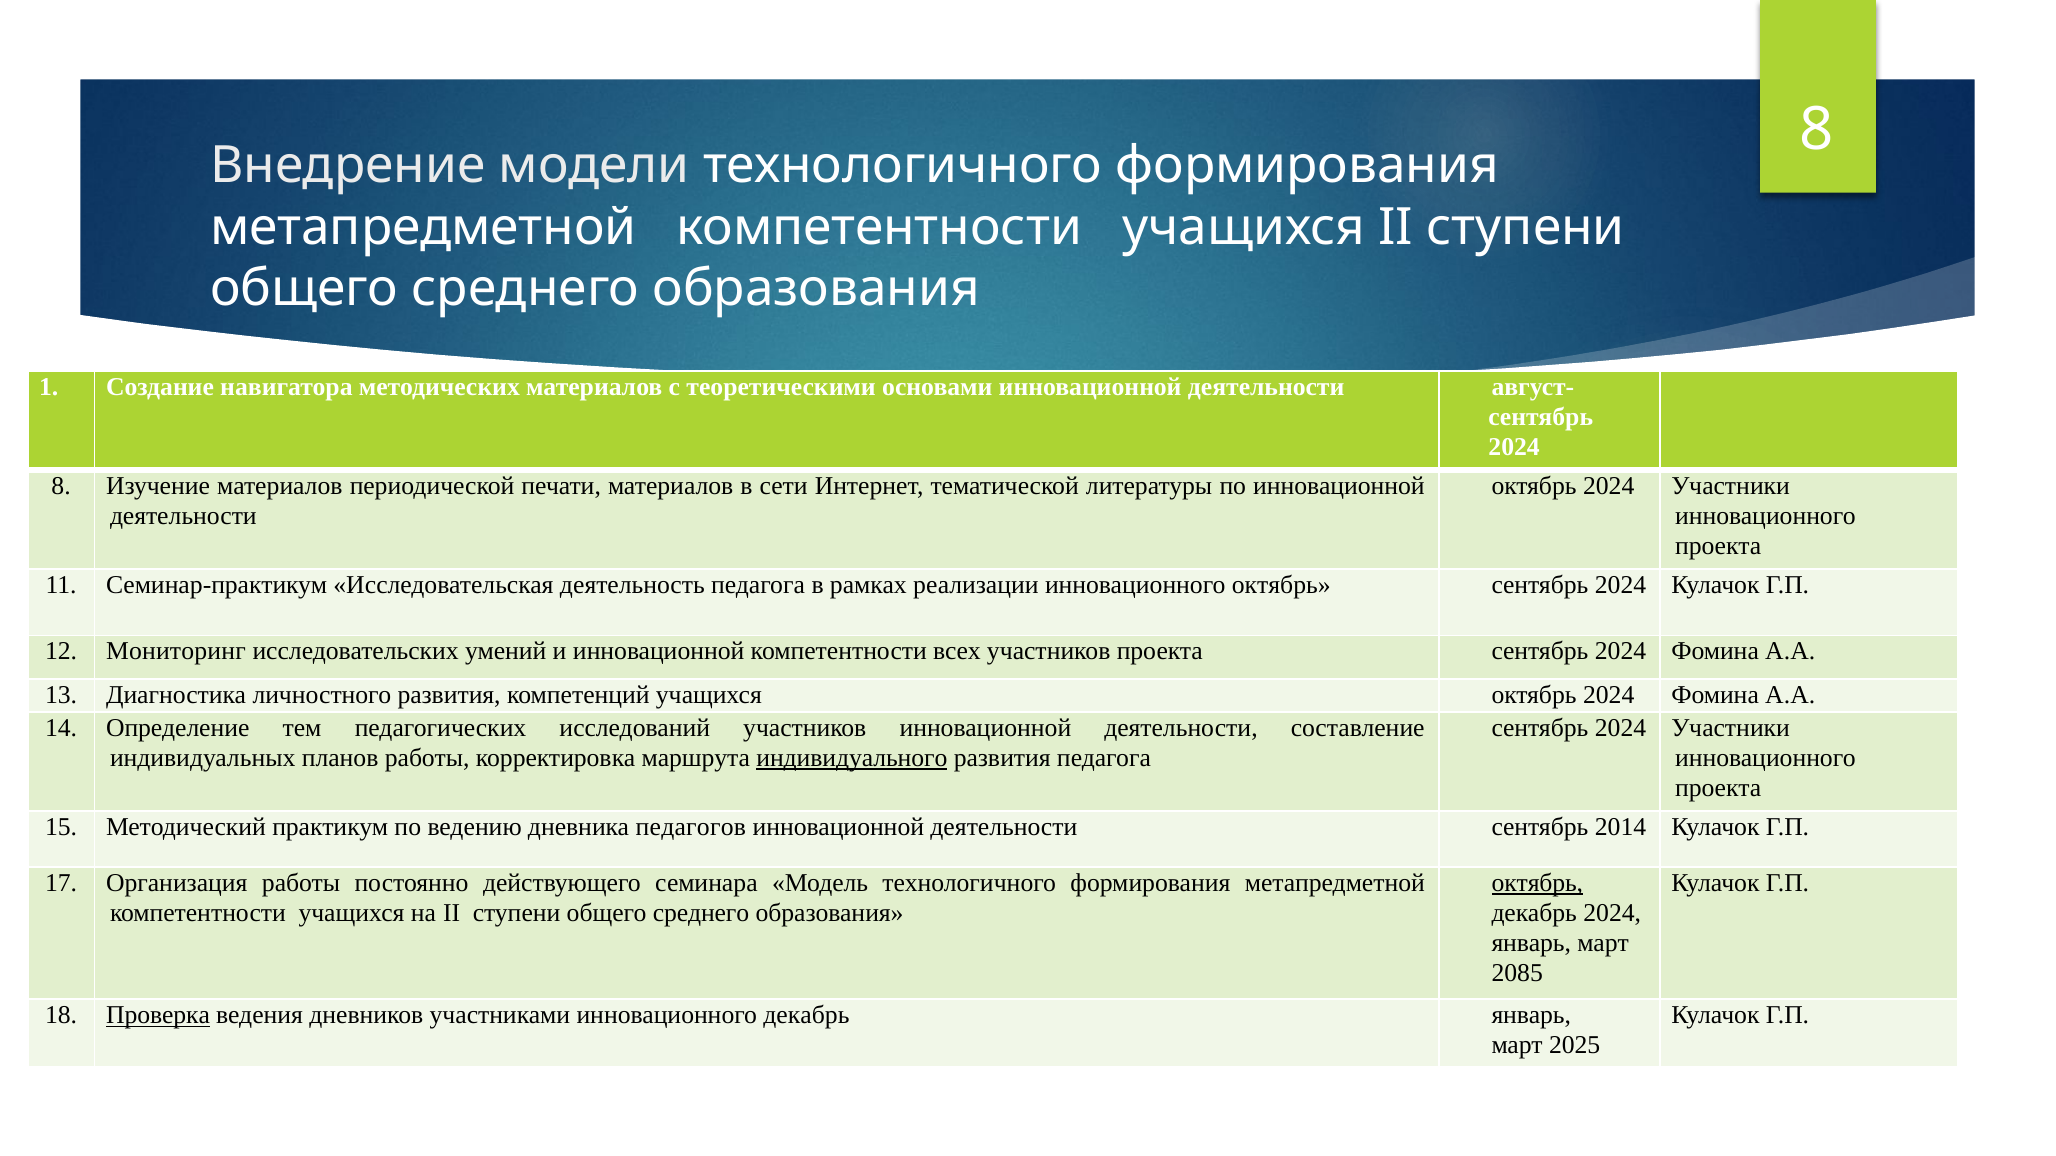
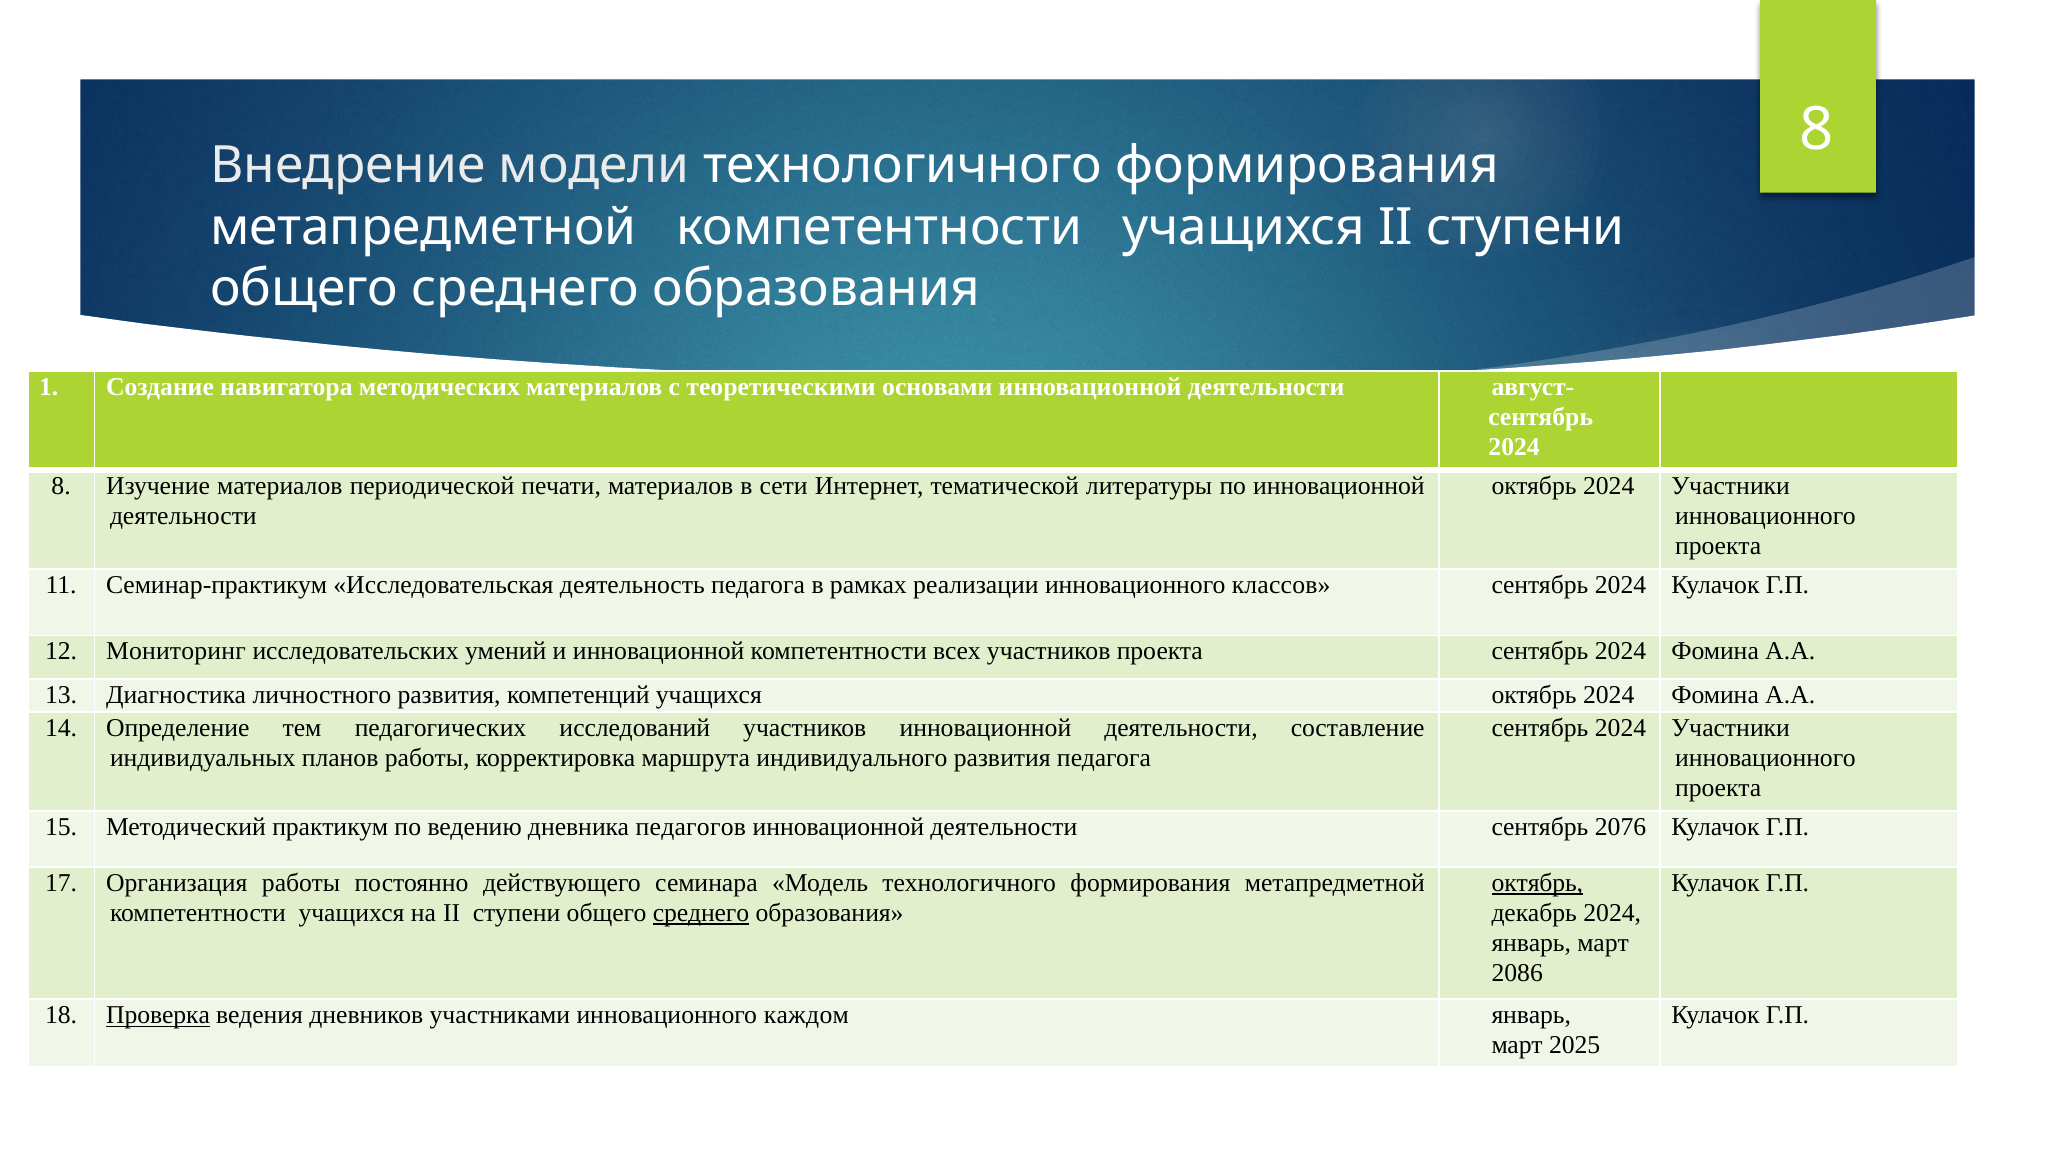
инновационного октябрь: октябрь -> классов
индивидуального underline: present -> none
2014: 2014 -> 2076
среднего at (701, 913) underline: none -> present
2085: 2085 -> 2086
инновационного декабрь: декабрь -> каждом
